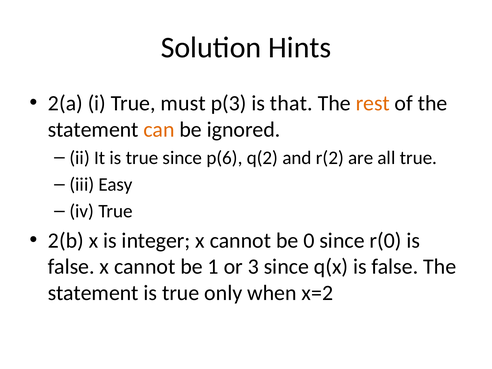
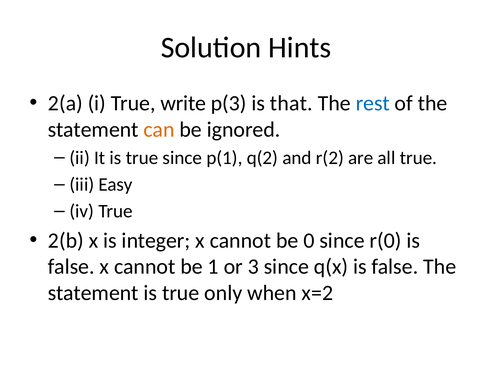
must: must -> write
rest colour: orange -> blue
p(6: p(6 -> p(1
